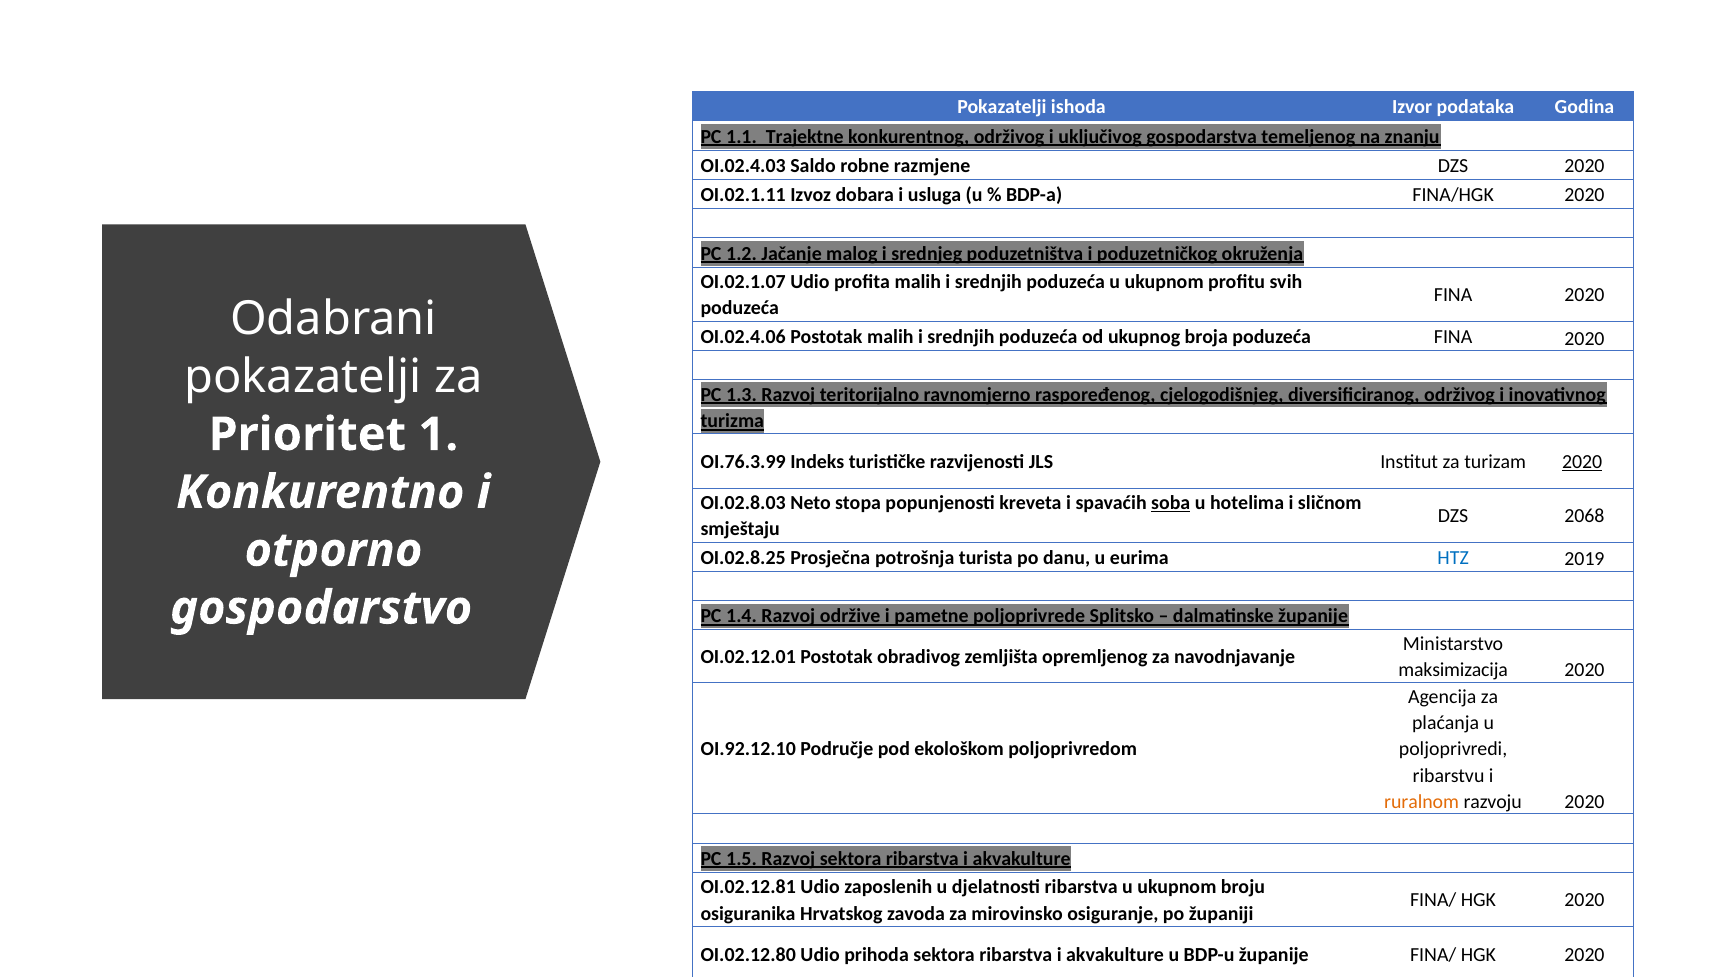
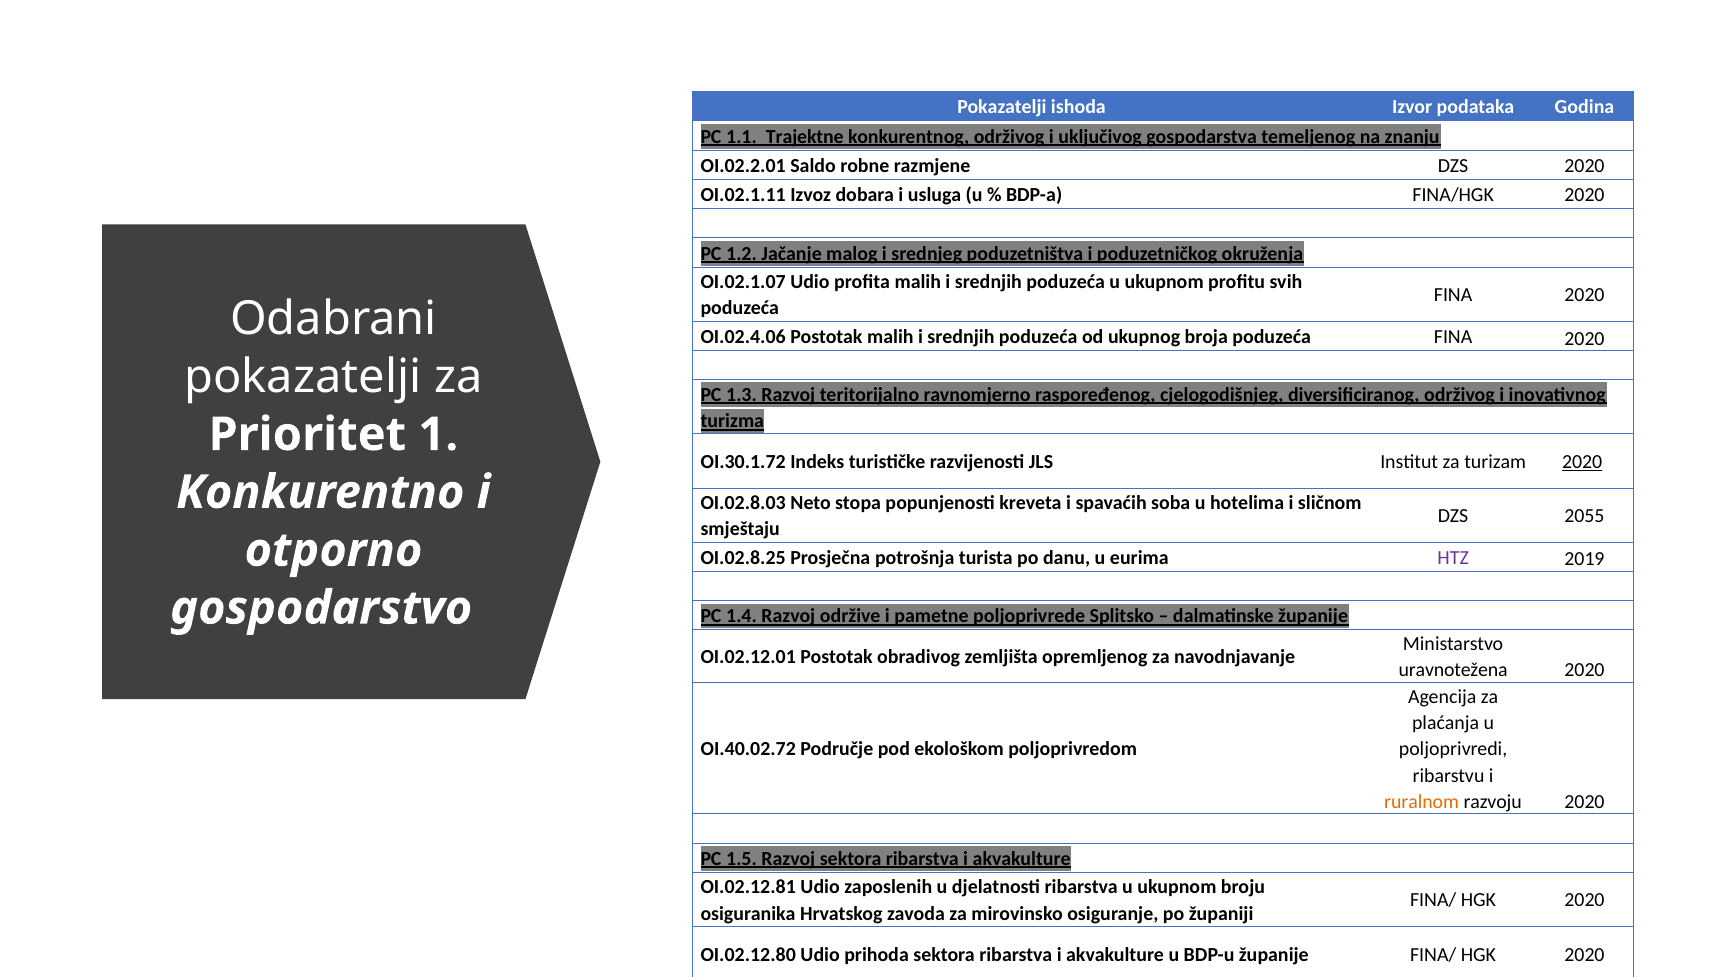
OI.02.4.03: OI.02.4.03 -> OI.02.2.01
OI.76.3.99: OI.76.3.99 -> OI.30.1.72
soba underline: present -> none
2068: 2068 -> 2055
HTZ colour: blue -> purple
maksimizacija: maksimizacija -> uravnotežena
OI.92.12.10: OI.92.12.10 -> OI.40.02.72
